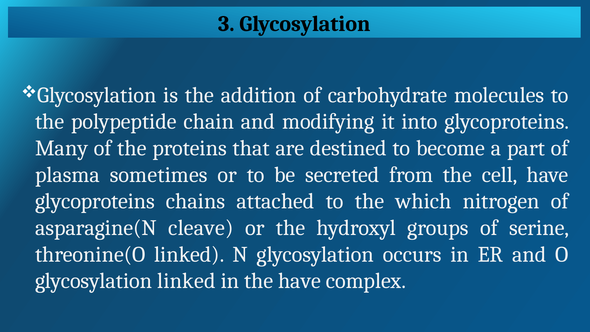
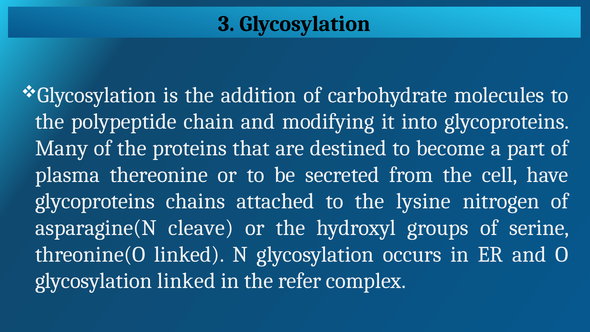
sometimes: sometimes -> thereonine
which: which -> lysine
the have: have -> refer
